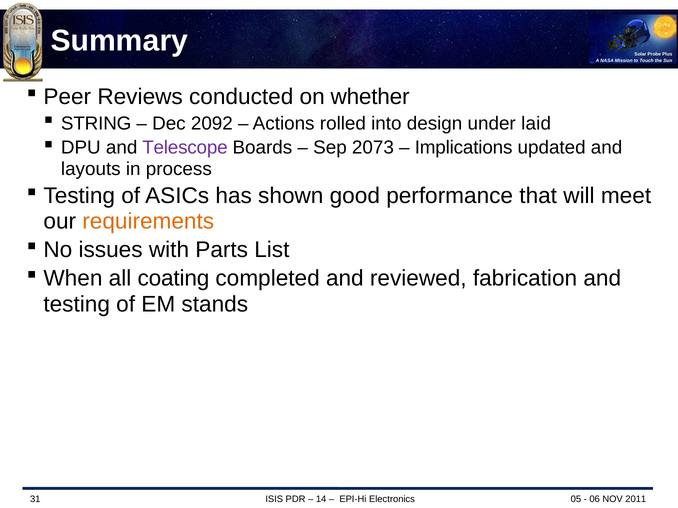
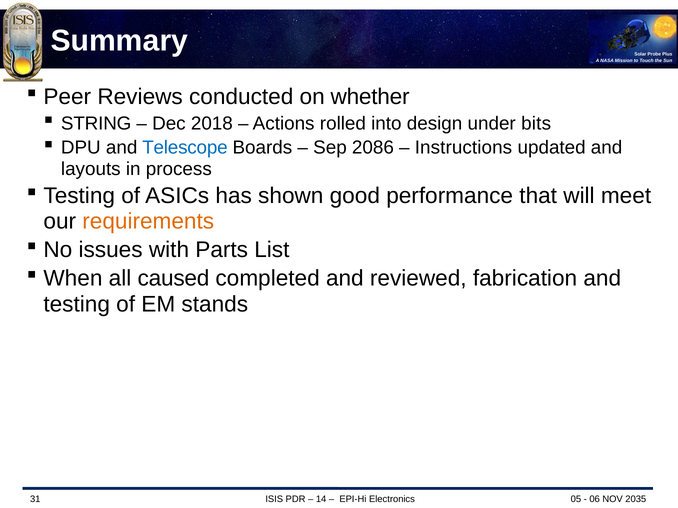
2092: 2092 -> 2018
laid: laid -> bits
Telescope colour: purple -> blue
2073: 2073 -> 2086
Implications: Implications -> Instructions
coating: coating -> caused
2011: 2011 -> 2035
